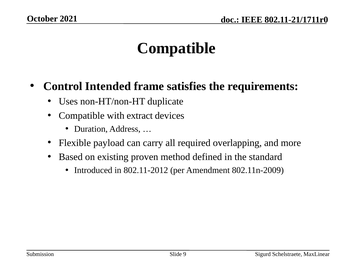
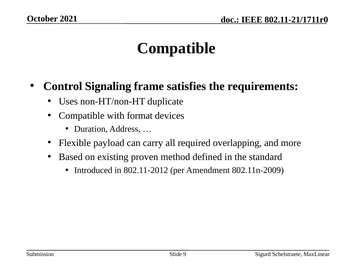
Intended: Intended -> Signaling
extract: extract -> format
